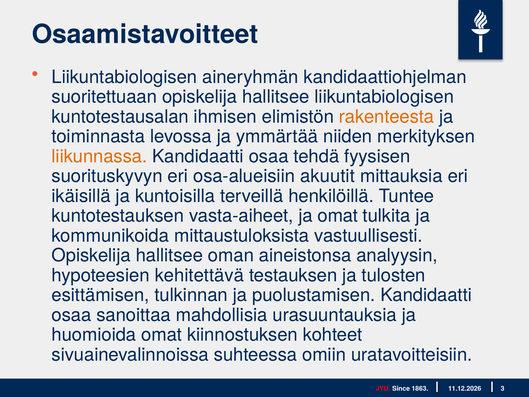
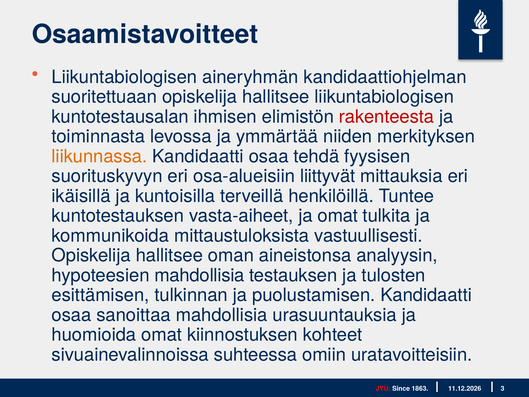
rakenteesta colour: orange -> red
akuutit: akuutit -> liittyvät
hypoteesien kehitettävä: kehitettävä -> mahdollisia
